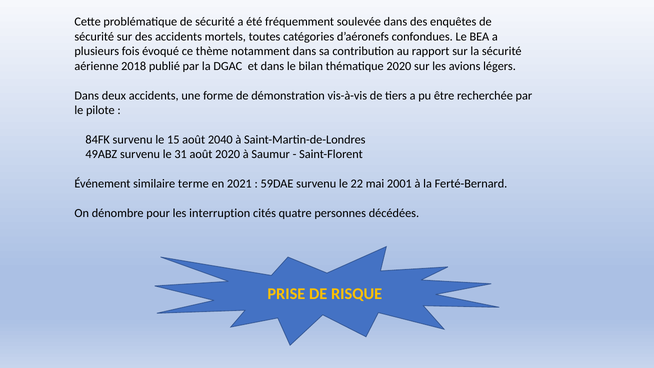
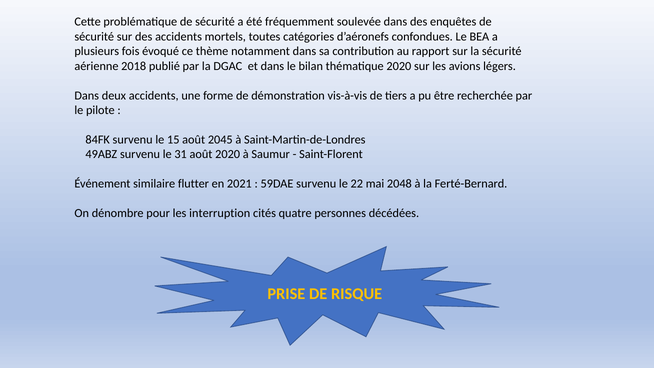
2040: 2040 -> 2045
terme: terme -> flutter
2001: 2001 -> 2048
